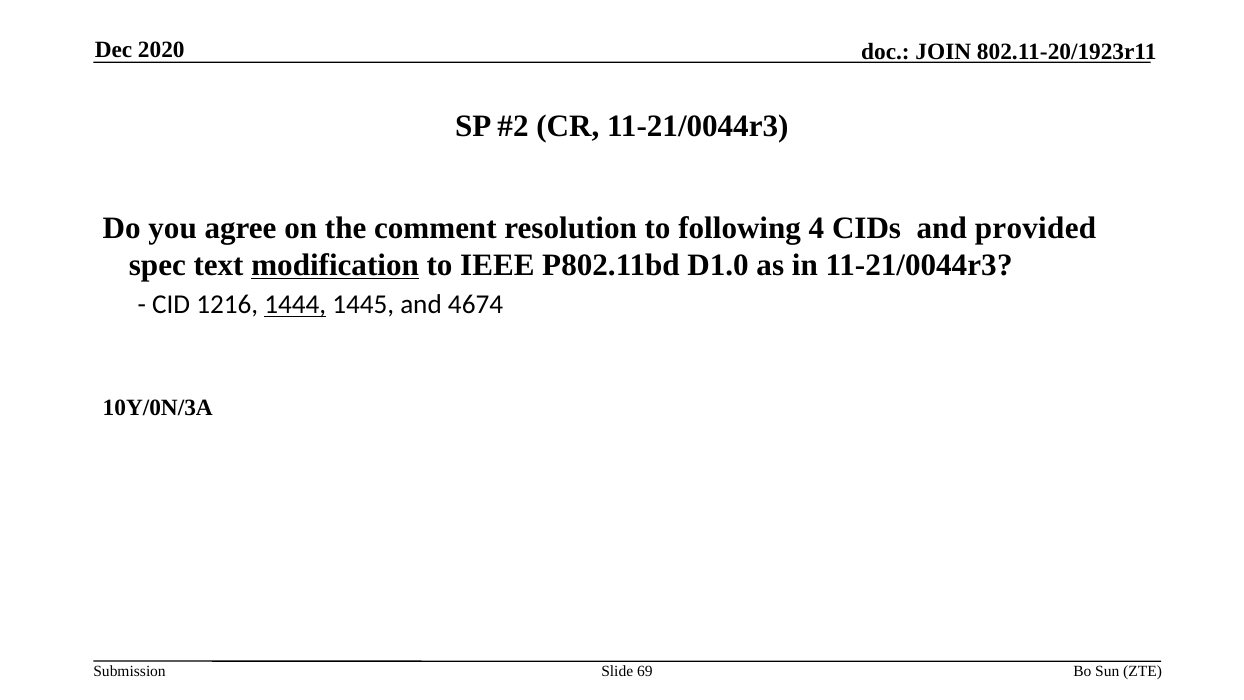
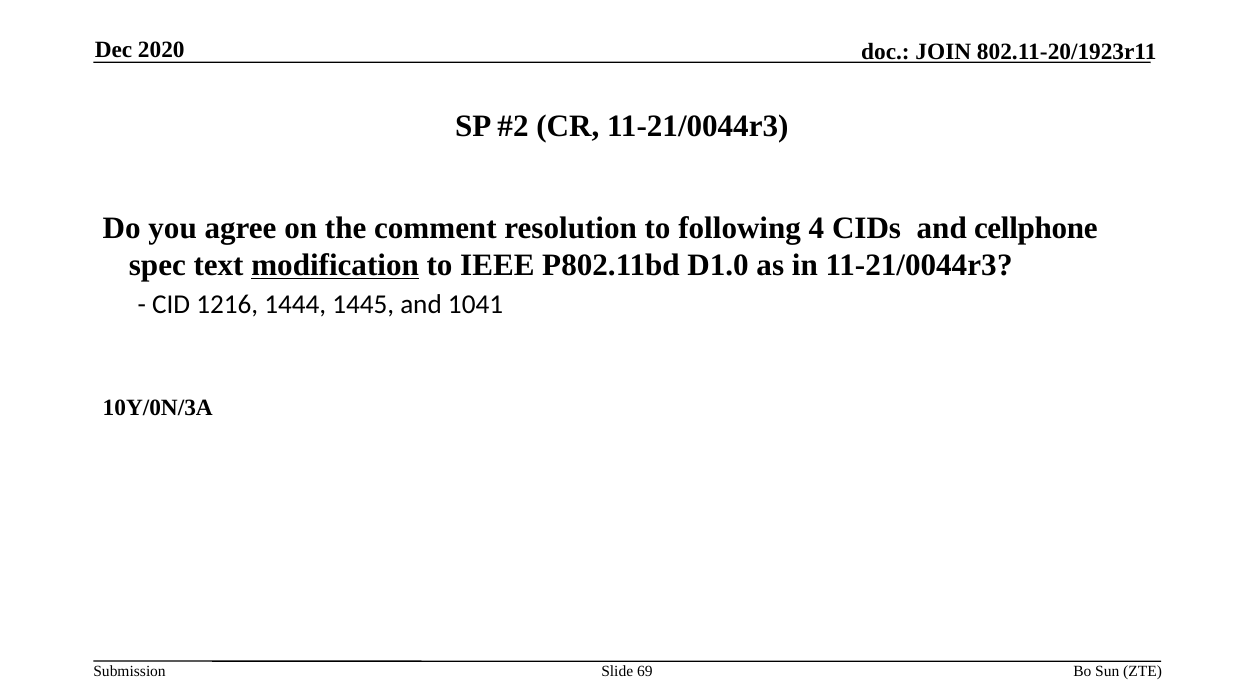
provided: provided -> cellphone
1444 underline: present -> none
4674: 4674 -> 1041
